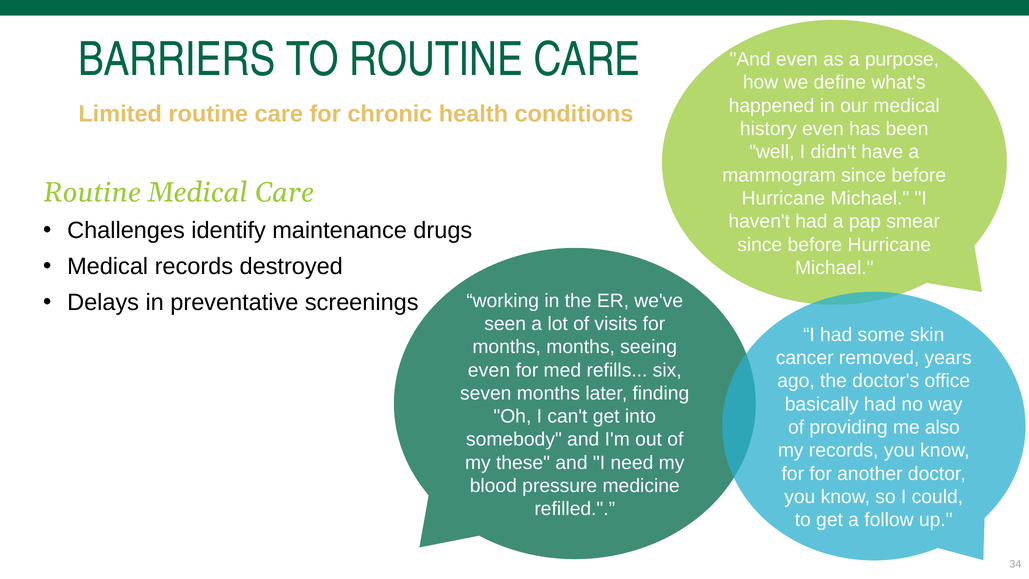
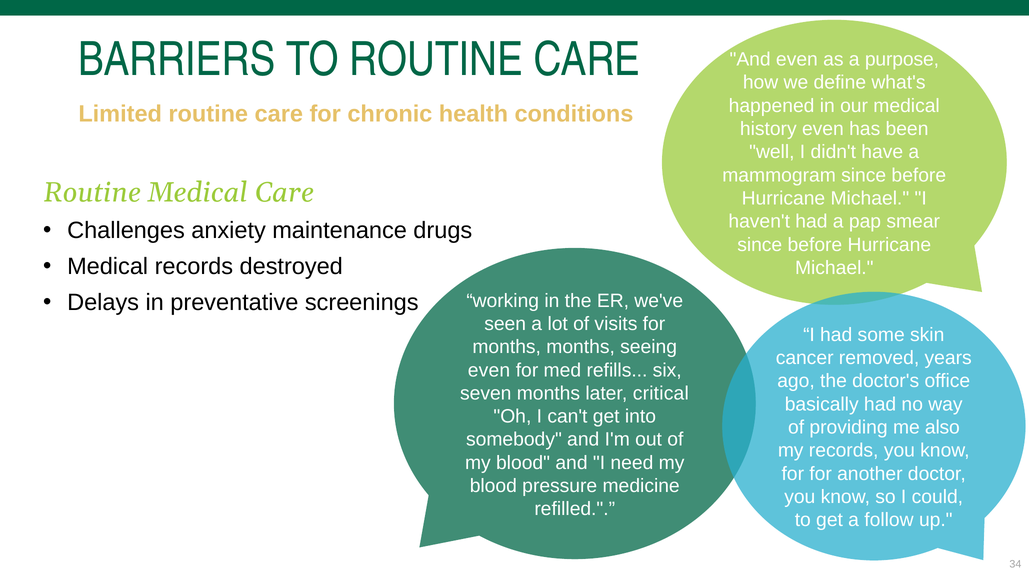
identify: identify -> anxiety
finding: finding -> critical
these at (523, 463): these -> blood
